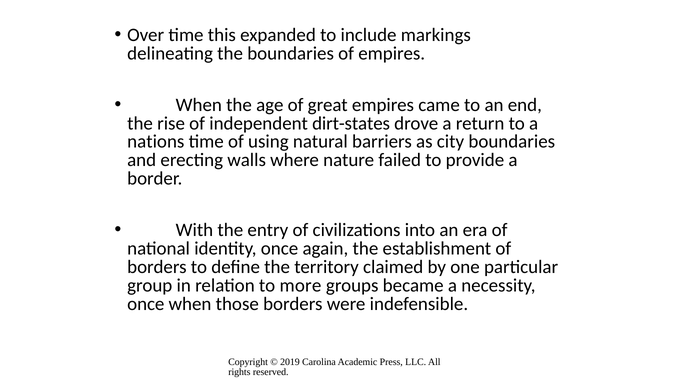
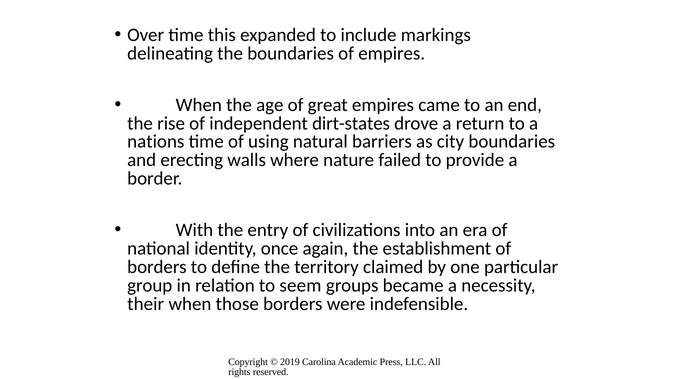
more: more -> seem
once at (146, 304): once -> their
